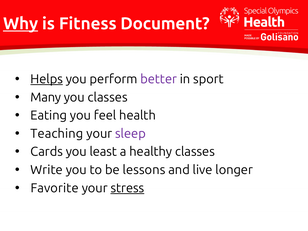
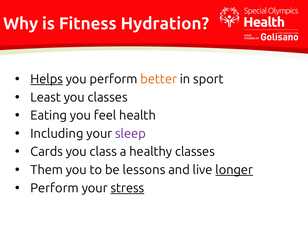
Why underline: present -> none
Document: Document -> Hydration
better colour: purple -> orange
Many: Many -> Least
Teaching: Teaching -> Including
least: least -> class
Write: Write -> Them
longer underline: none -> present
Favorite at (55, 188): Favorite -> Perform
